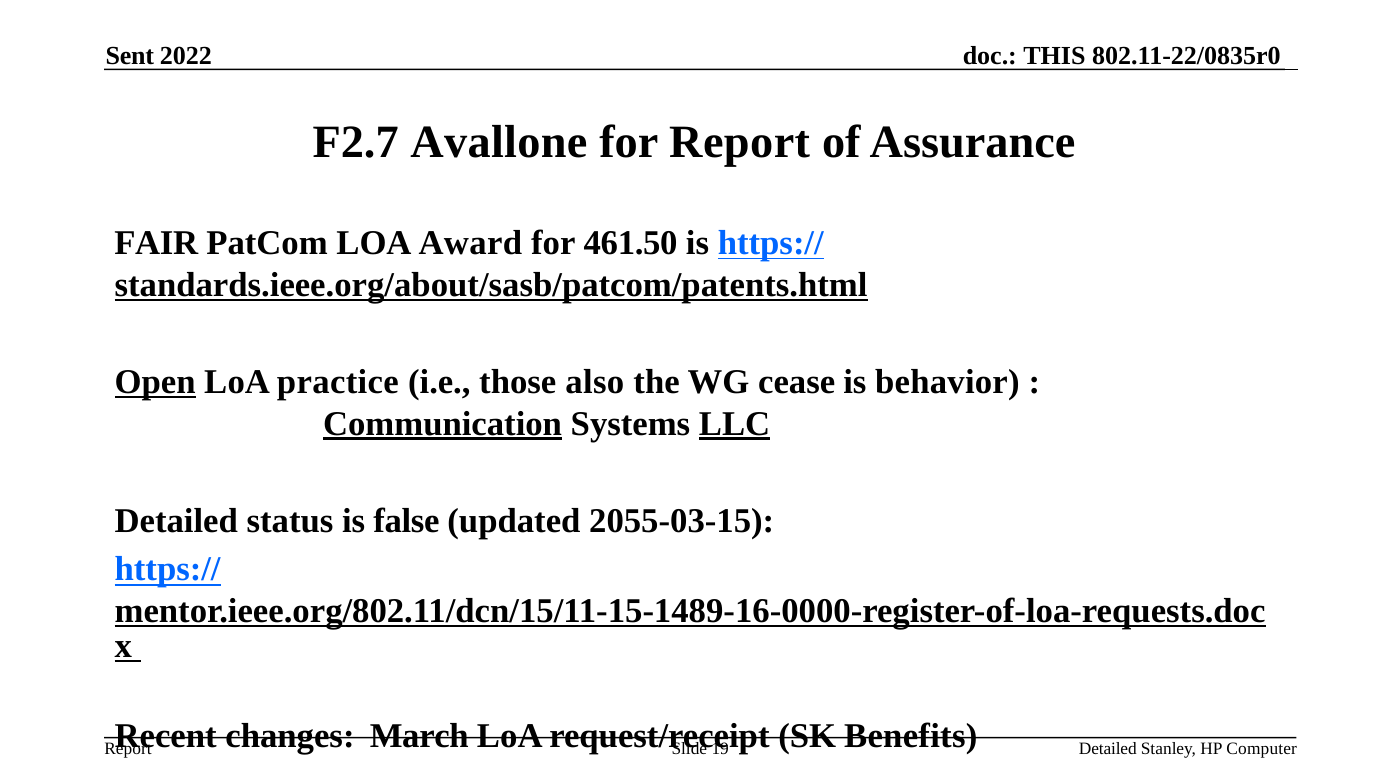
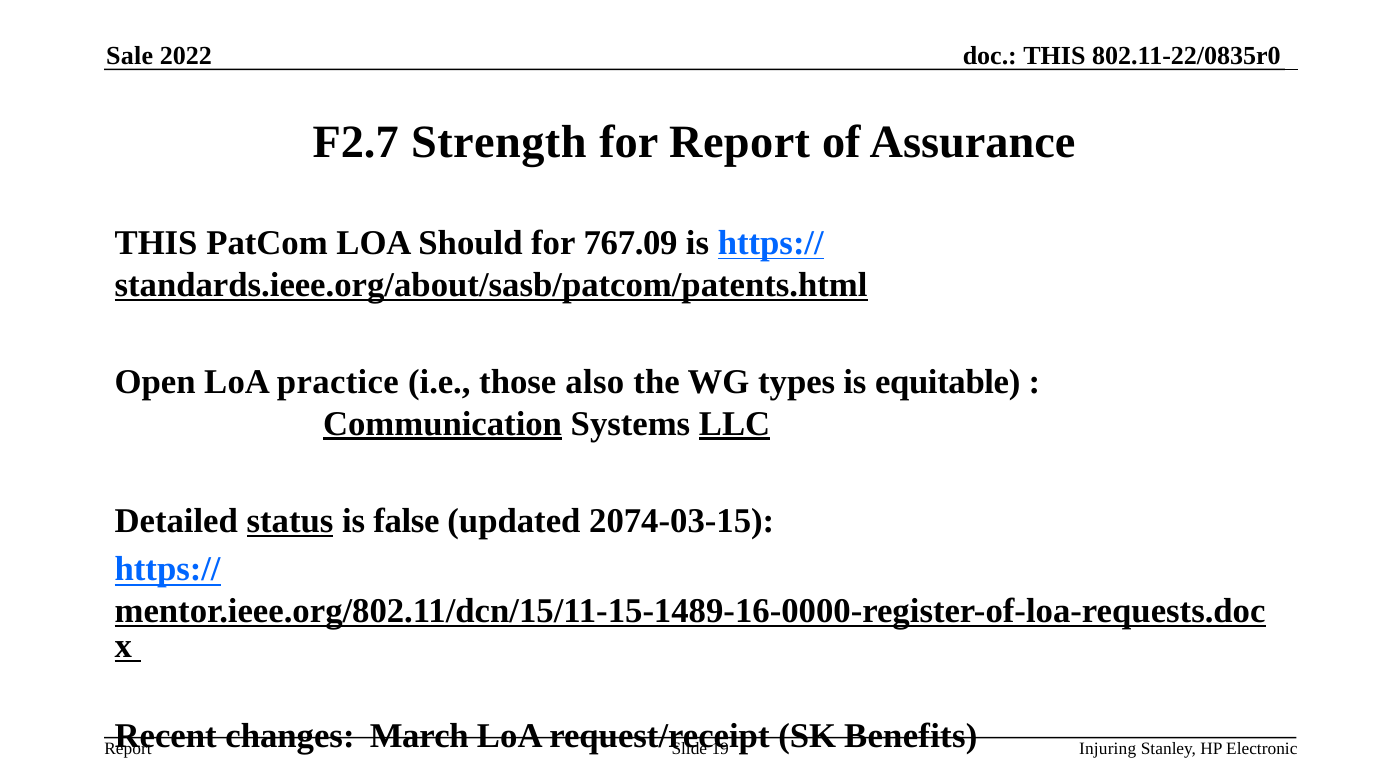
Sent: Sent -> Sale
Avallone: Avallone -> Strength
FAIR at (156, 243): FAIR -> THIS
Award: Award -> Should
461.50: 461.50 -> 767.09
Open underline: present -> none
cease: cease -> types
behavior: behavior -> equitable
status underline: none -> present
2055-03-15: 2055-03-15 -> 2074-03-15
Detailed at (1108, 749): Detailed -> Injuring
Computer: Computer -> Electronic
